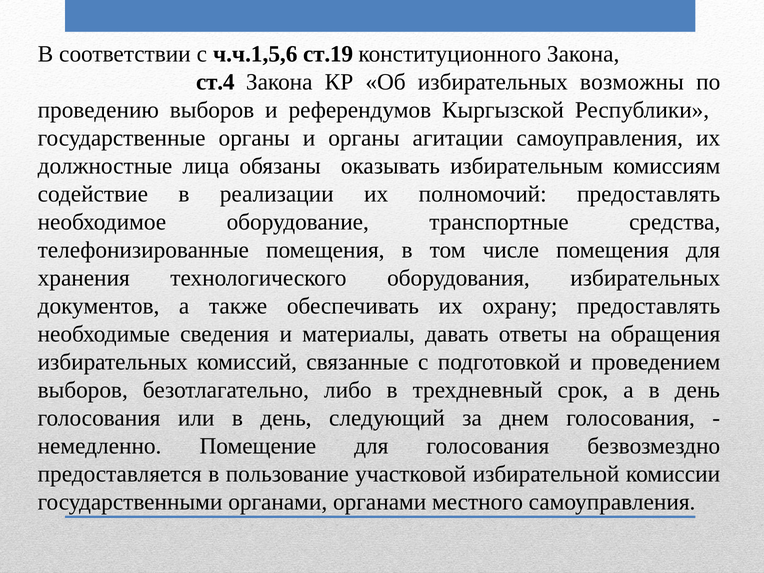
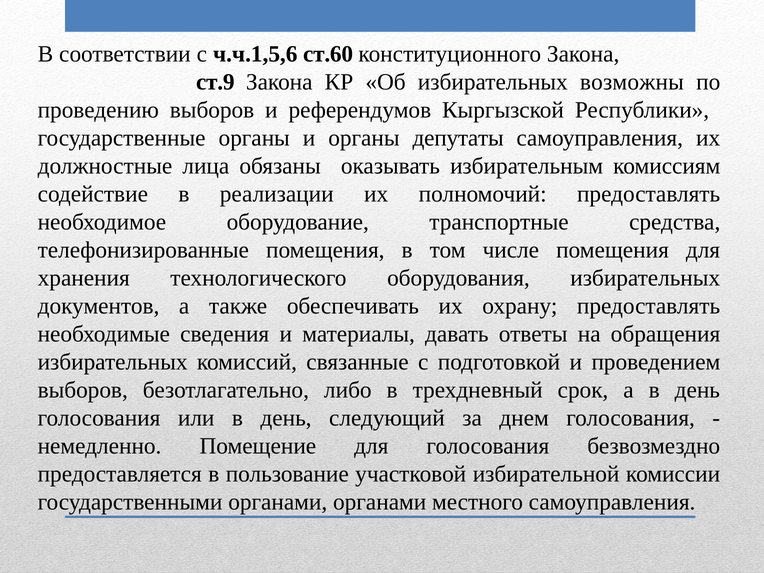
ст.19: ст.19 -> ст.60
ст.4: ст.4 -> ст.9
агитации: агитации -> депутаты
